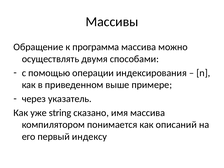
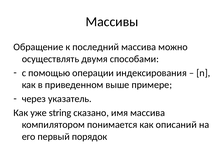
программа: программа -> последний
индексу: индексу -> порядок
